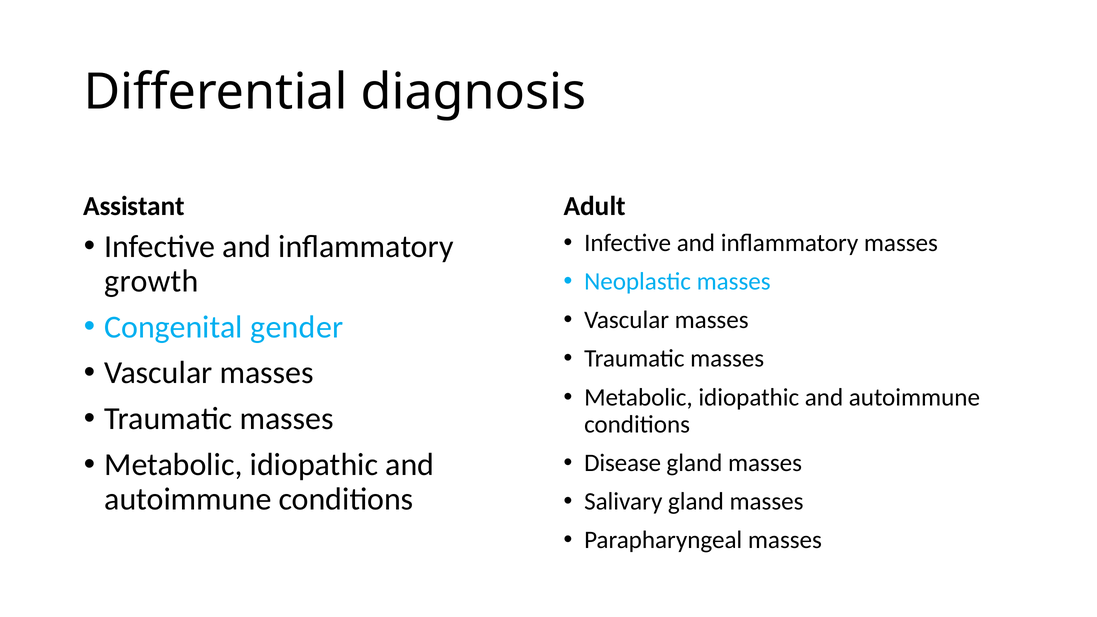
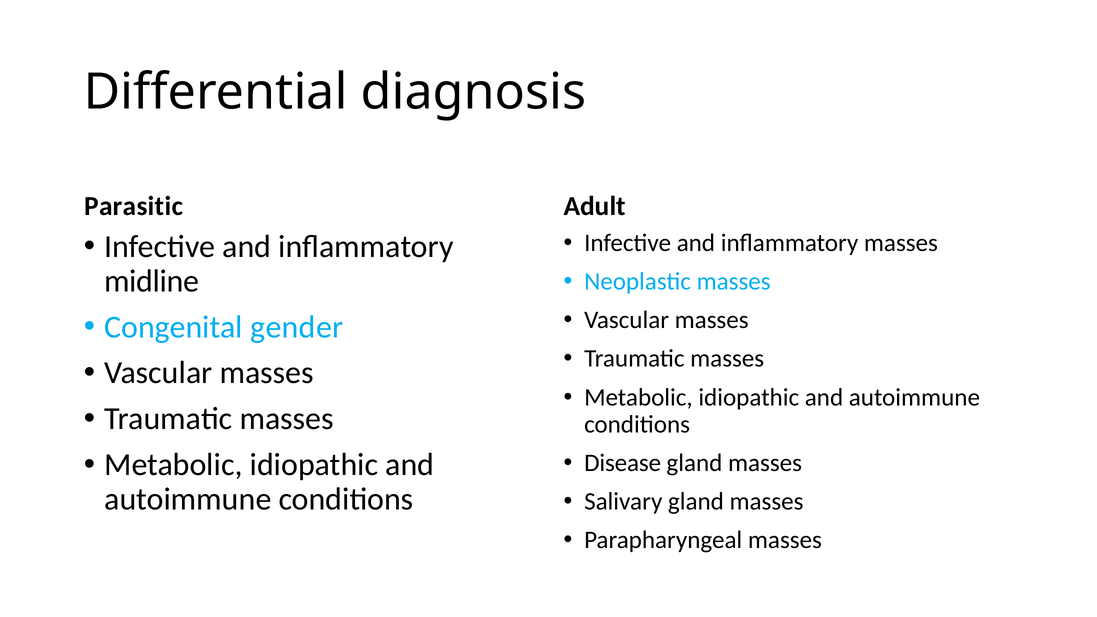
Assistant: Assistant -> Parasitic
growth: growth -> midline
